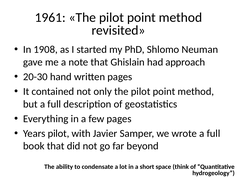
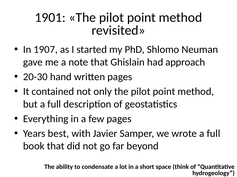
1961: 1961 -> 1901
1908: 1908 -> 1907
Years pilot: pilot -> best
